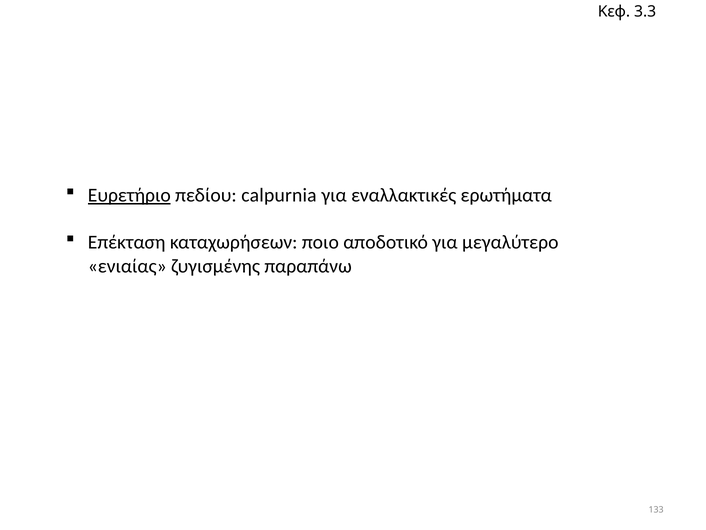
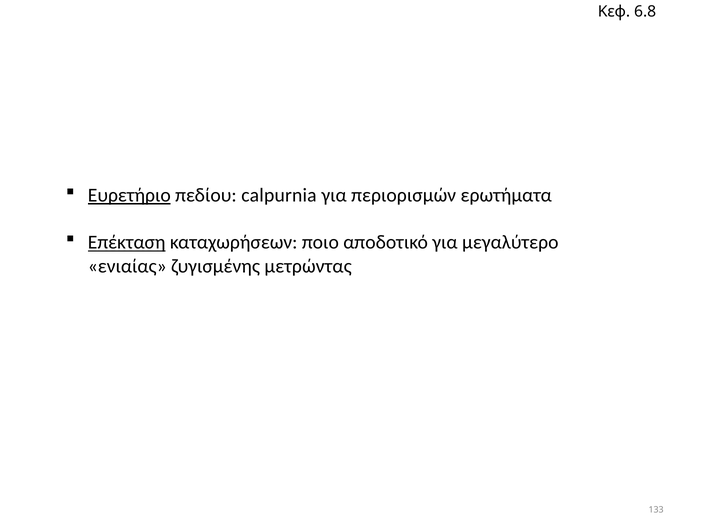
3.3: 3.3 -> 6.8
εναλλακτικές: εναλλακτικές -> περιορισμών
Επέκταση underline: none -> present
παραπάνω: παραπάνω -> μετρώντας
